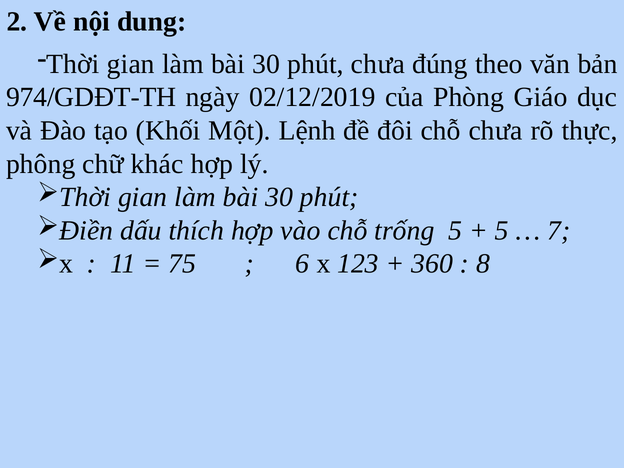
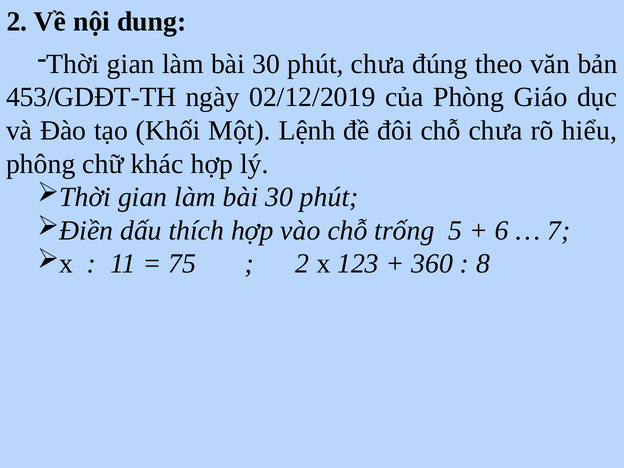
974/GDĐT-TH: 974/GDĐT-TH -> 453/GDĐT-TH
thực: thực -> hiểu
5 at (502, 230): 5 -> 6
6 at (302, 264): 6 -> 2
